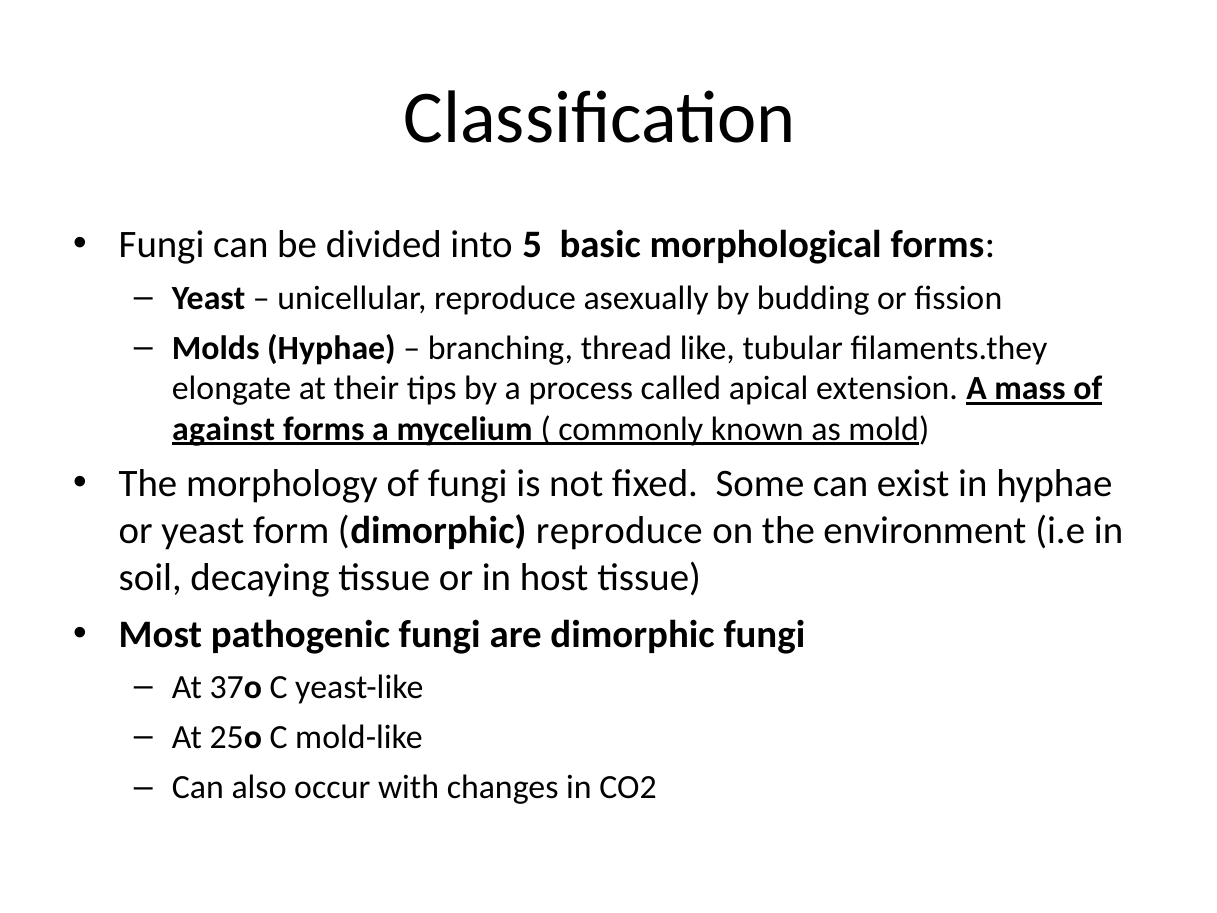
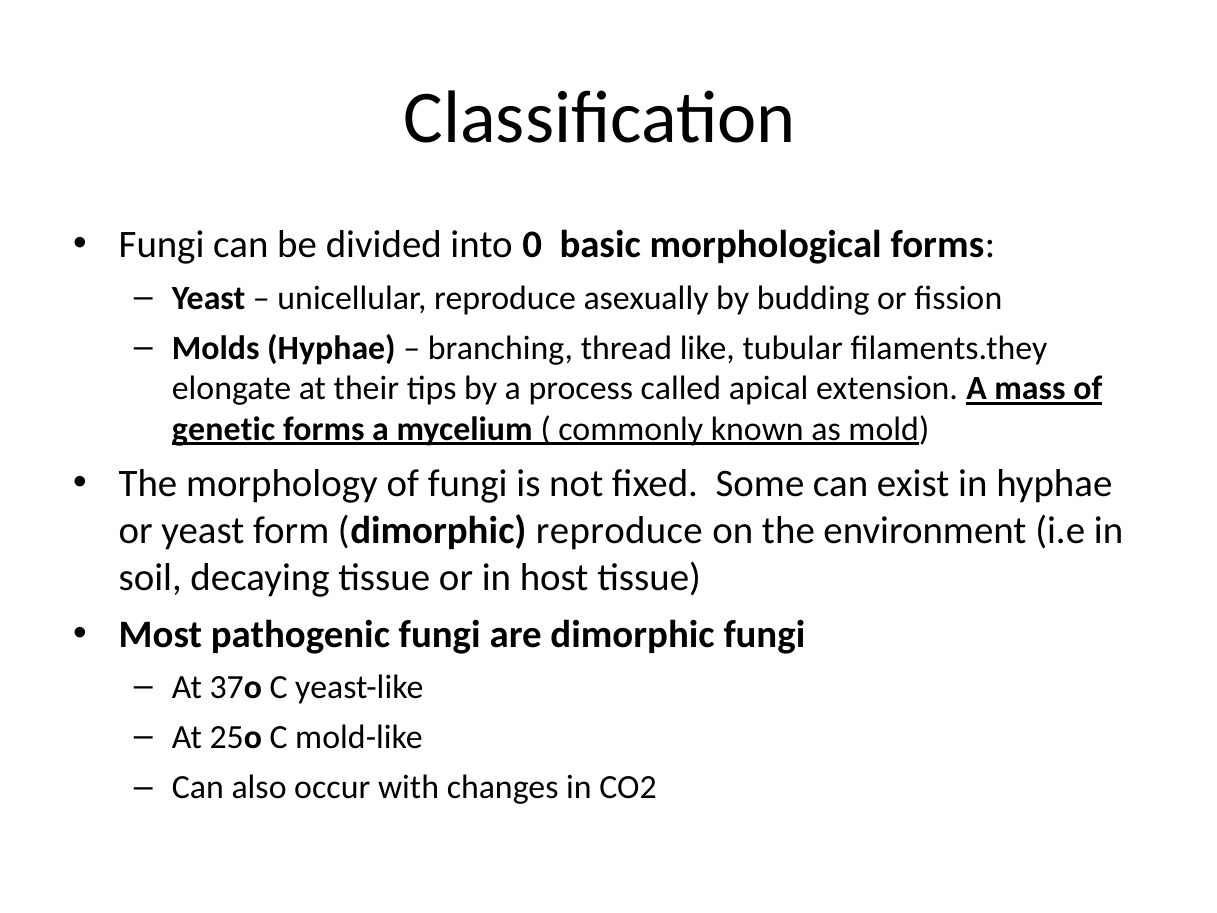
5: 5 -> 0
against: against -> genetic
